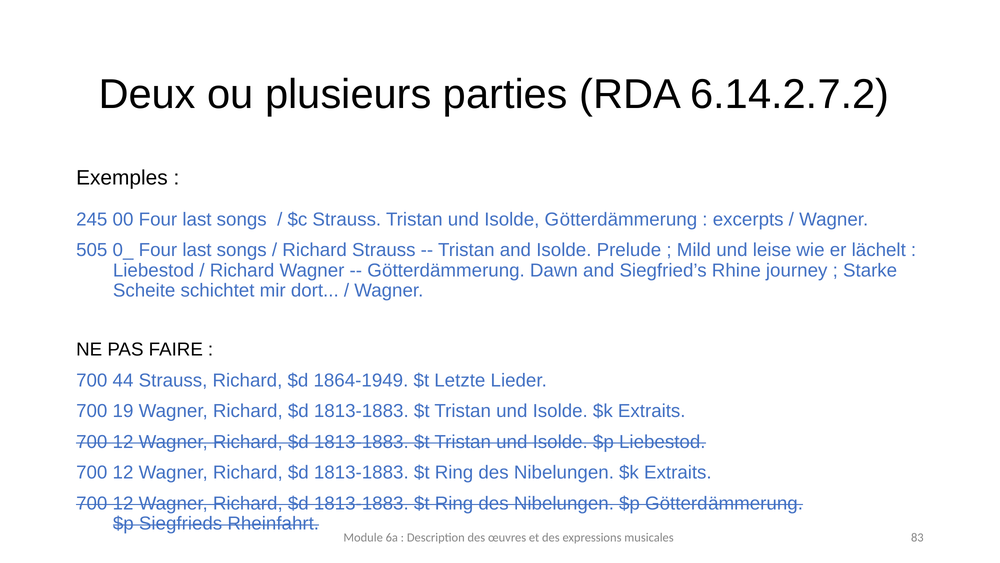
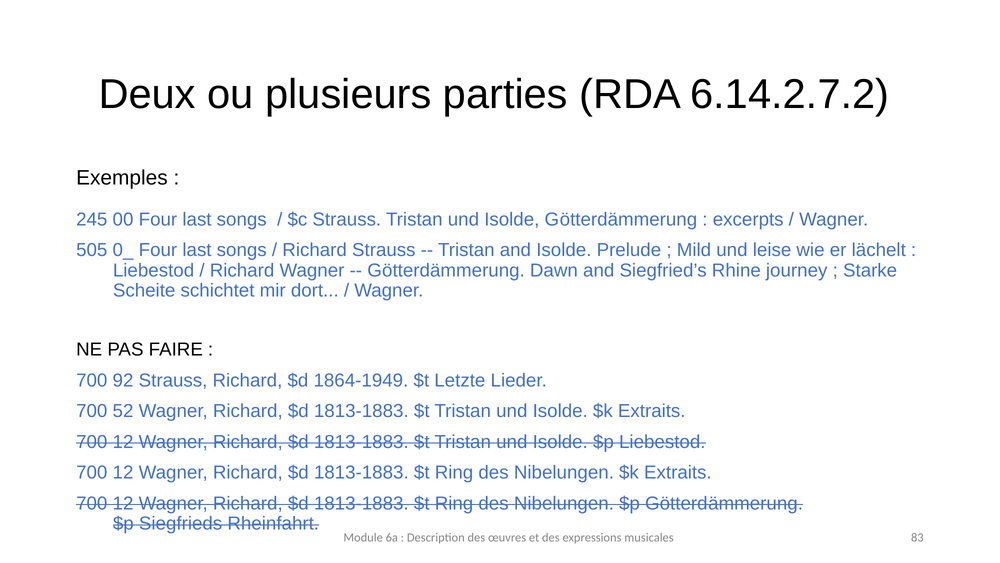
44: 44 -> 92
19: 19 -> 52
